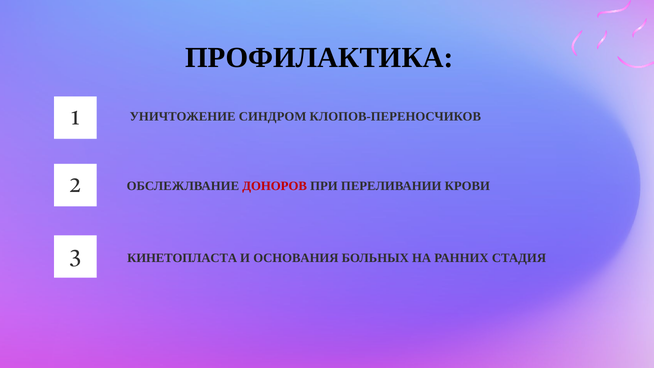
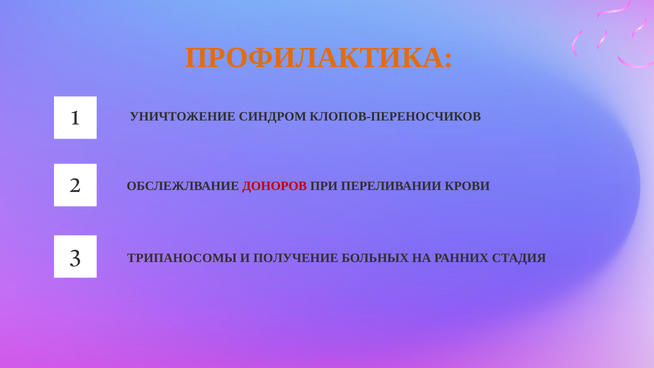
ПРОФИЛАКТИКА colour: black -> orange
КИНЕТОПЛАСТА: КИНЕТОПЛАСТА -> ТРИПАНОСОМЫ
ОСНОВАНИЯ: ОСНОВАНИЯ -> ПОЛУЧЕНИЕ
